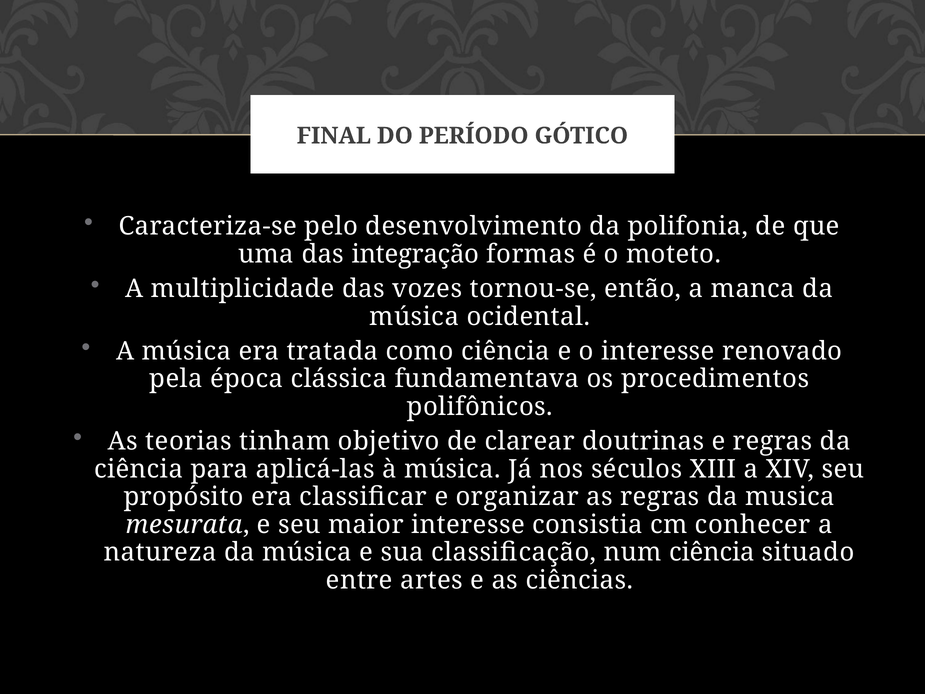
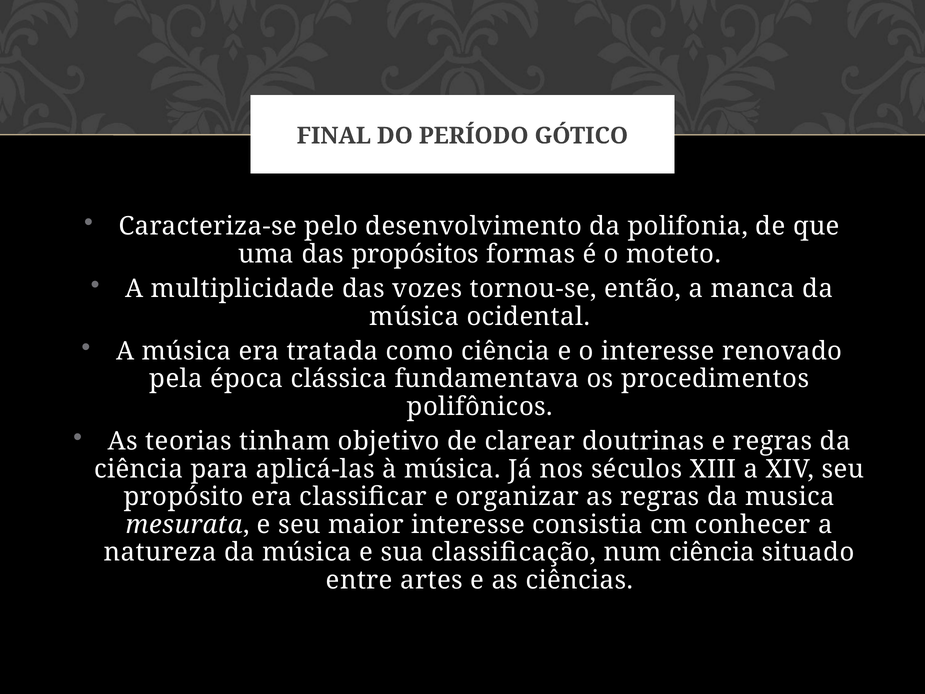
integração: integração -> propósitos
